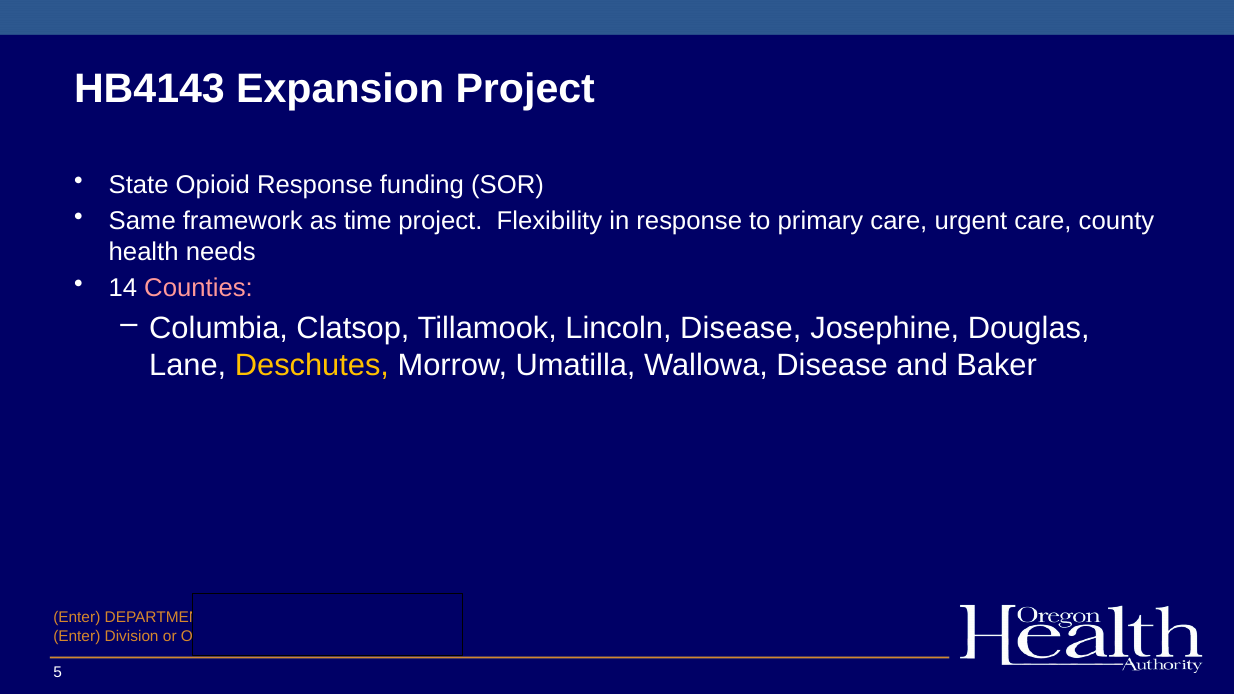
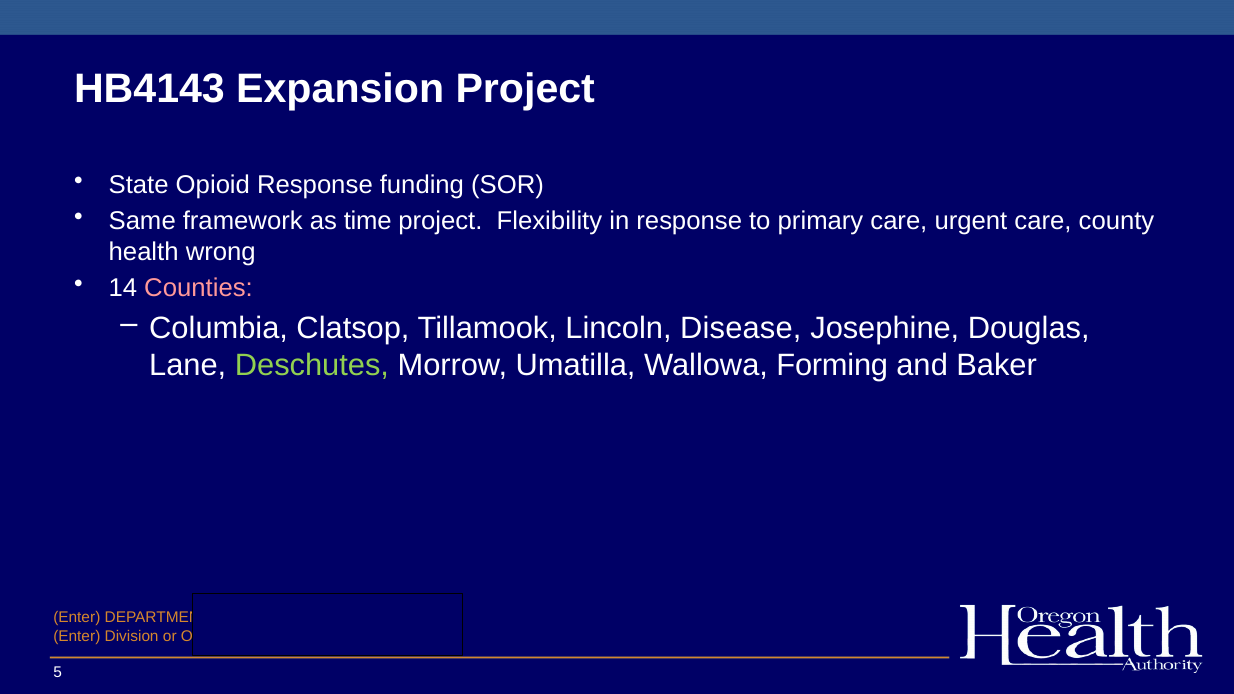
needs: needs -> wrong
Deschutes colour: yellow -> light green
Wallowa Disease: Disease -> Forming
